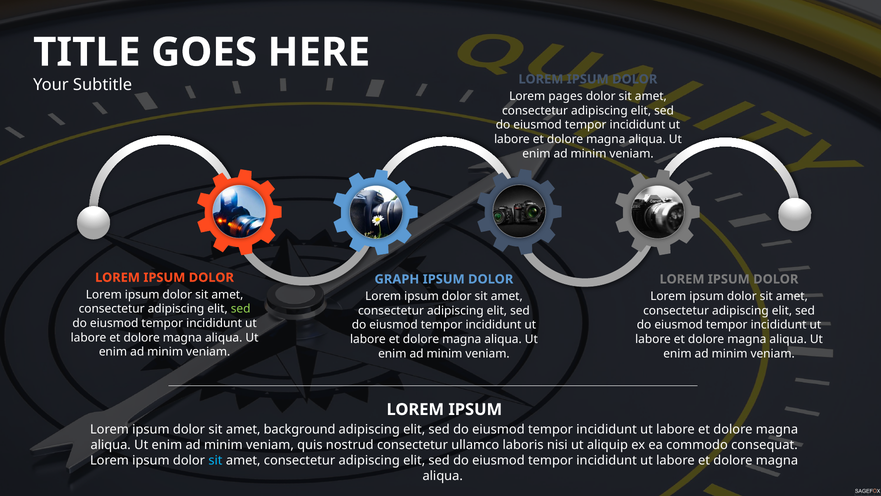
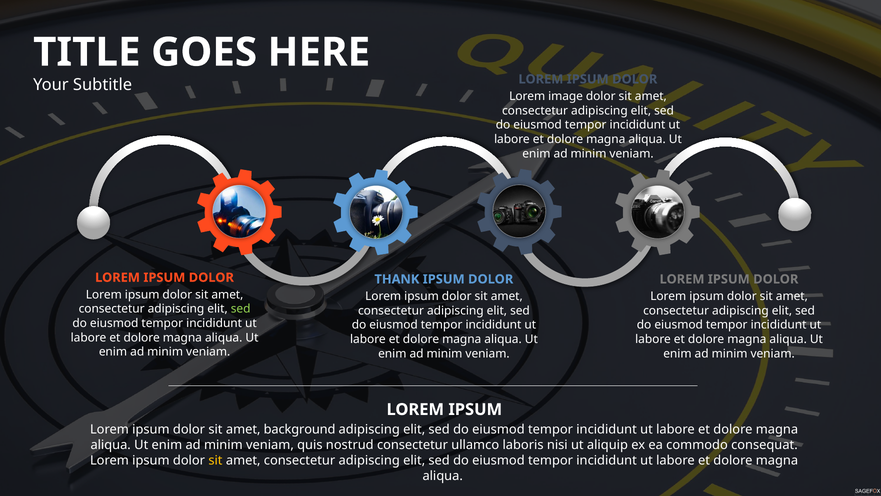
pages: pages -> image
GRAPH: GRAPH -> THANK
sit at (215, 460) colour: light blue -> yellow
